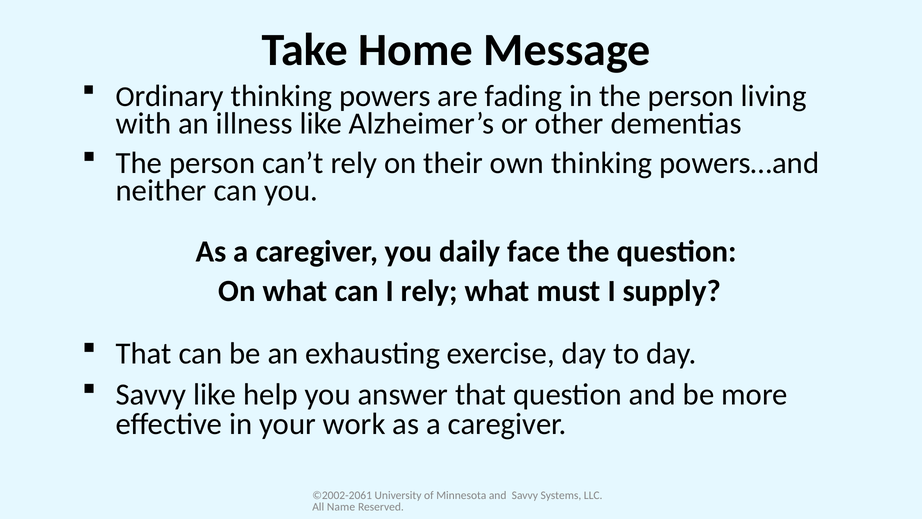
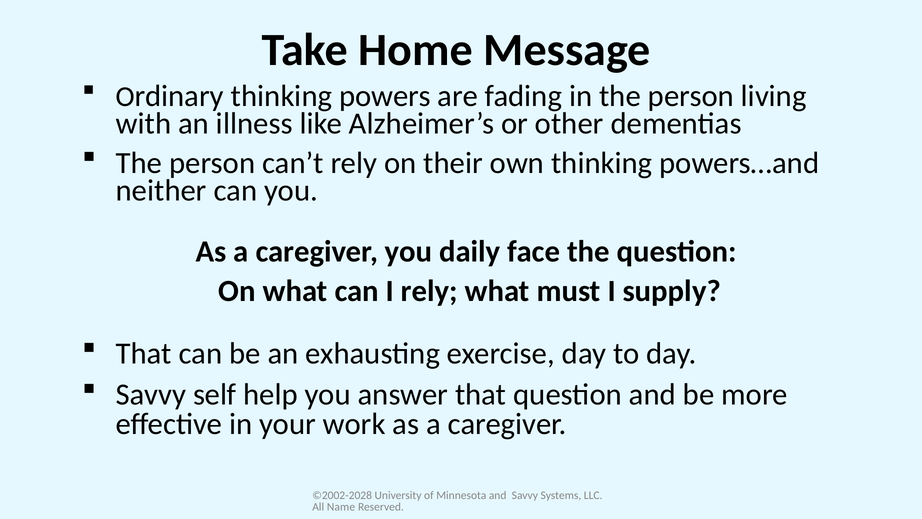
Savvy like: like -> self
©2002-2061: ©2002-2061 -> ©2002-2028
